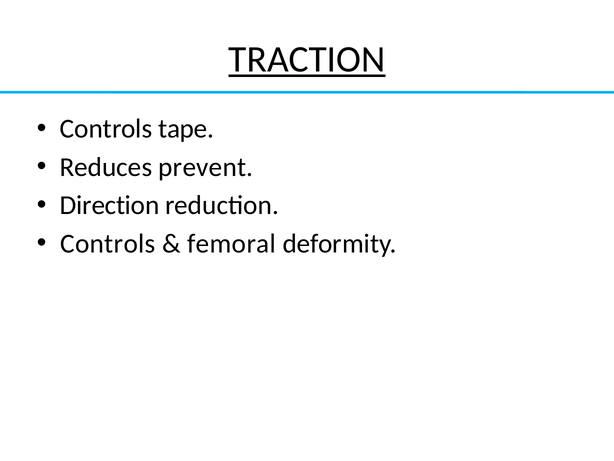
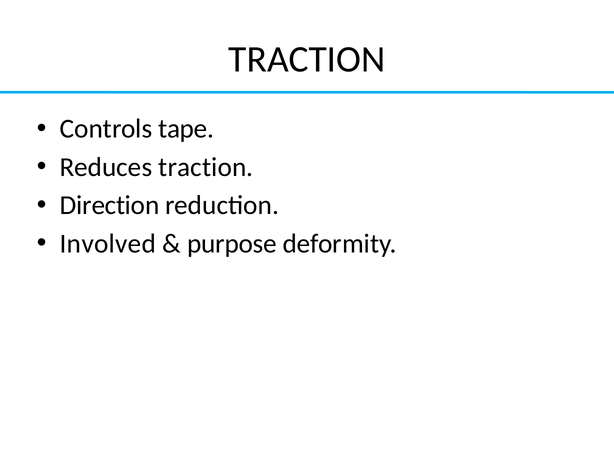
TRACTION at (307, 59) underline: present -> none
Reduces prevent: prevent -> traction
Controls at (108, 243): Controls -> Involved
femoral: femoral -> purpose
